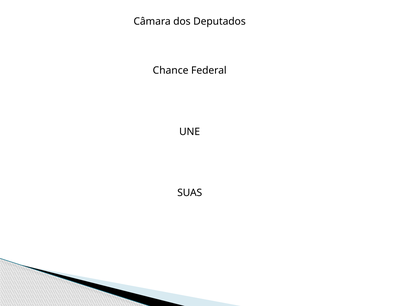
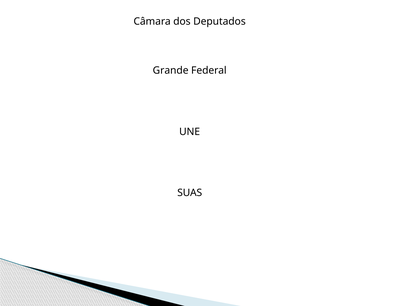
Chance: Chance -> Grande
